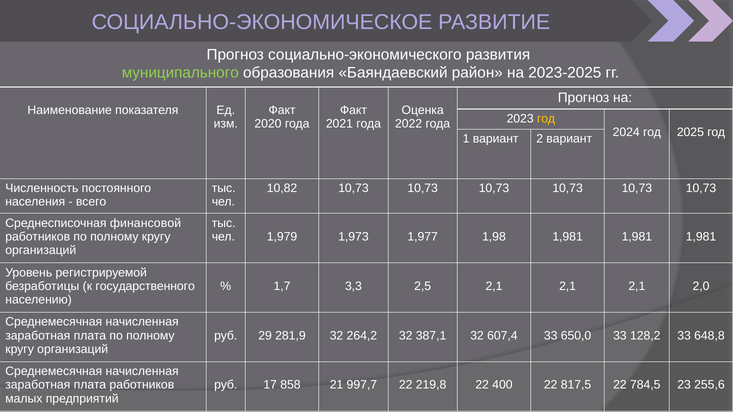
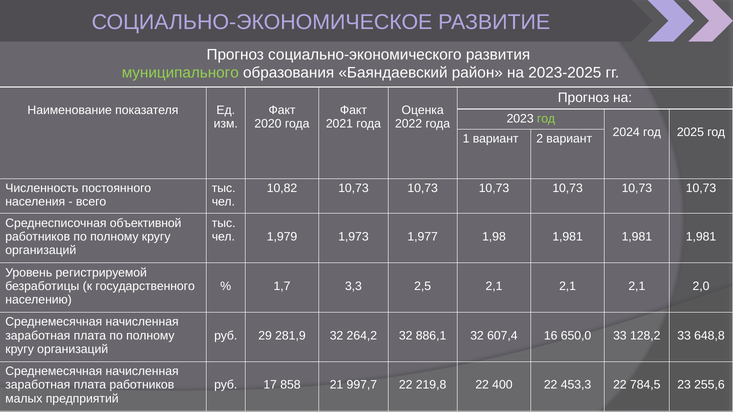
год at (546, 119) colour: yellow -> light green
финансовой: финансовой -> объективной
387,1: 387,1 -> 886,1
607,4 33: 33 -> 16
817,5: 817,5 -> 453,3
